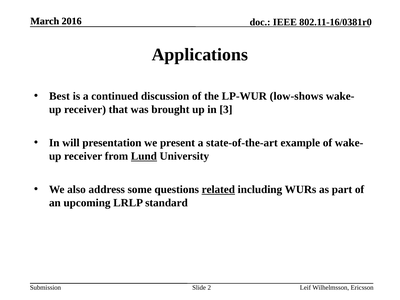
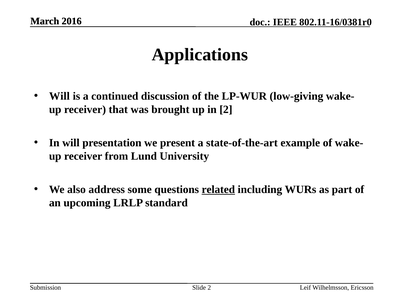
Best at (59, 96): Best -> Will
low-shows: low-shows -> low-giving
in 3: 3 -> 2
Lund underline: present -> none
